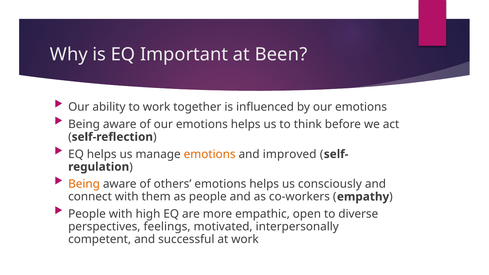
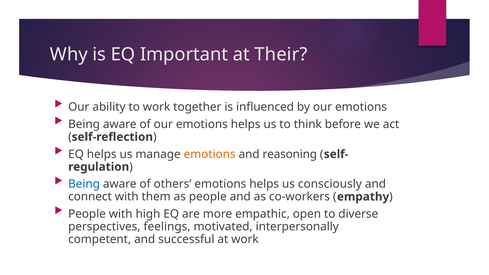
Been: Been -> Their
improved: improved -> reasoning
Being at (84, 184) colour: orange -> blue
